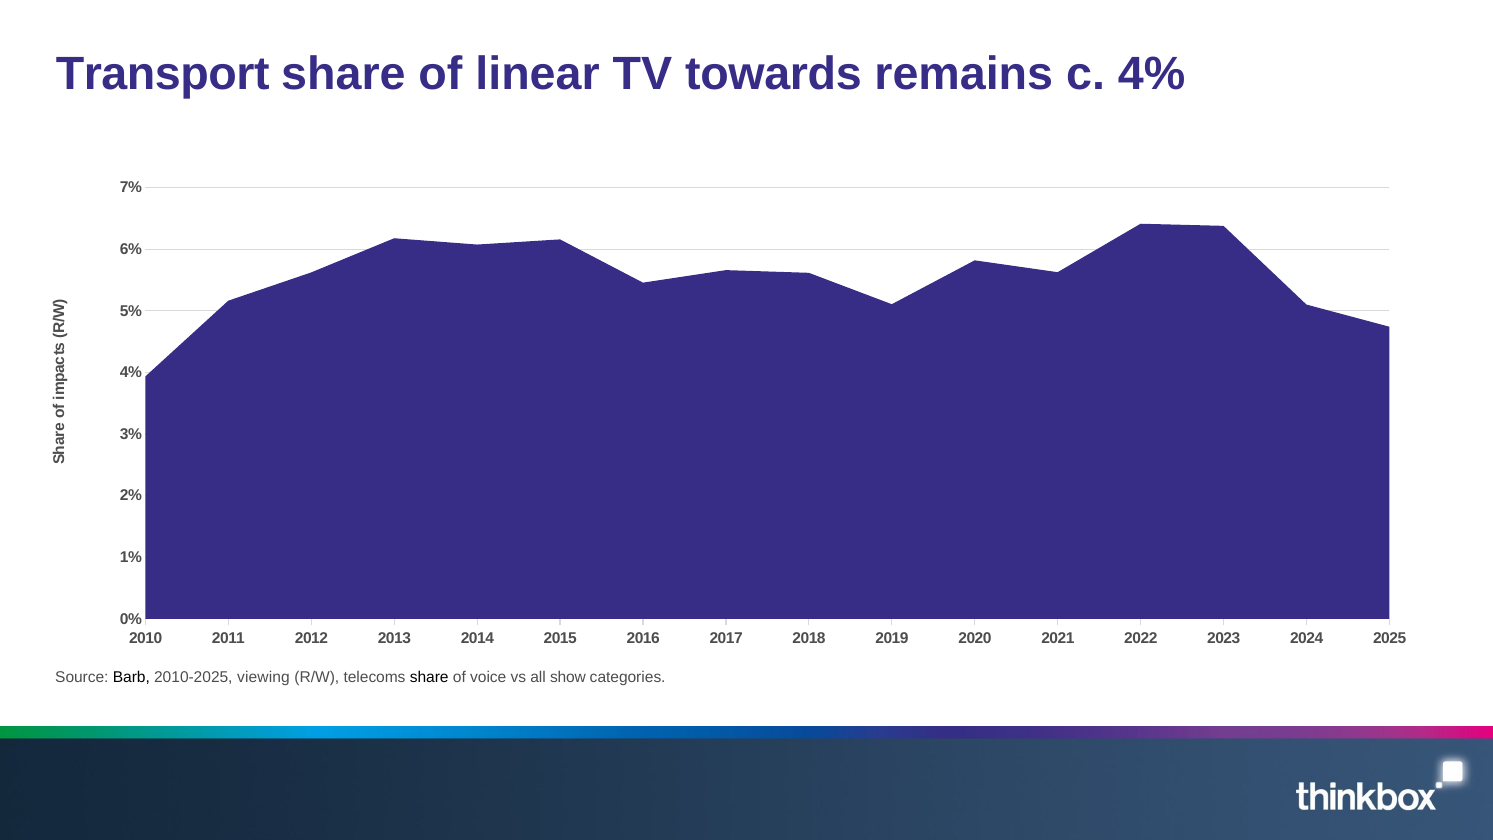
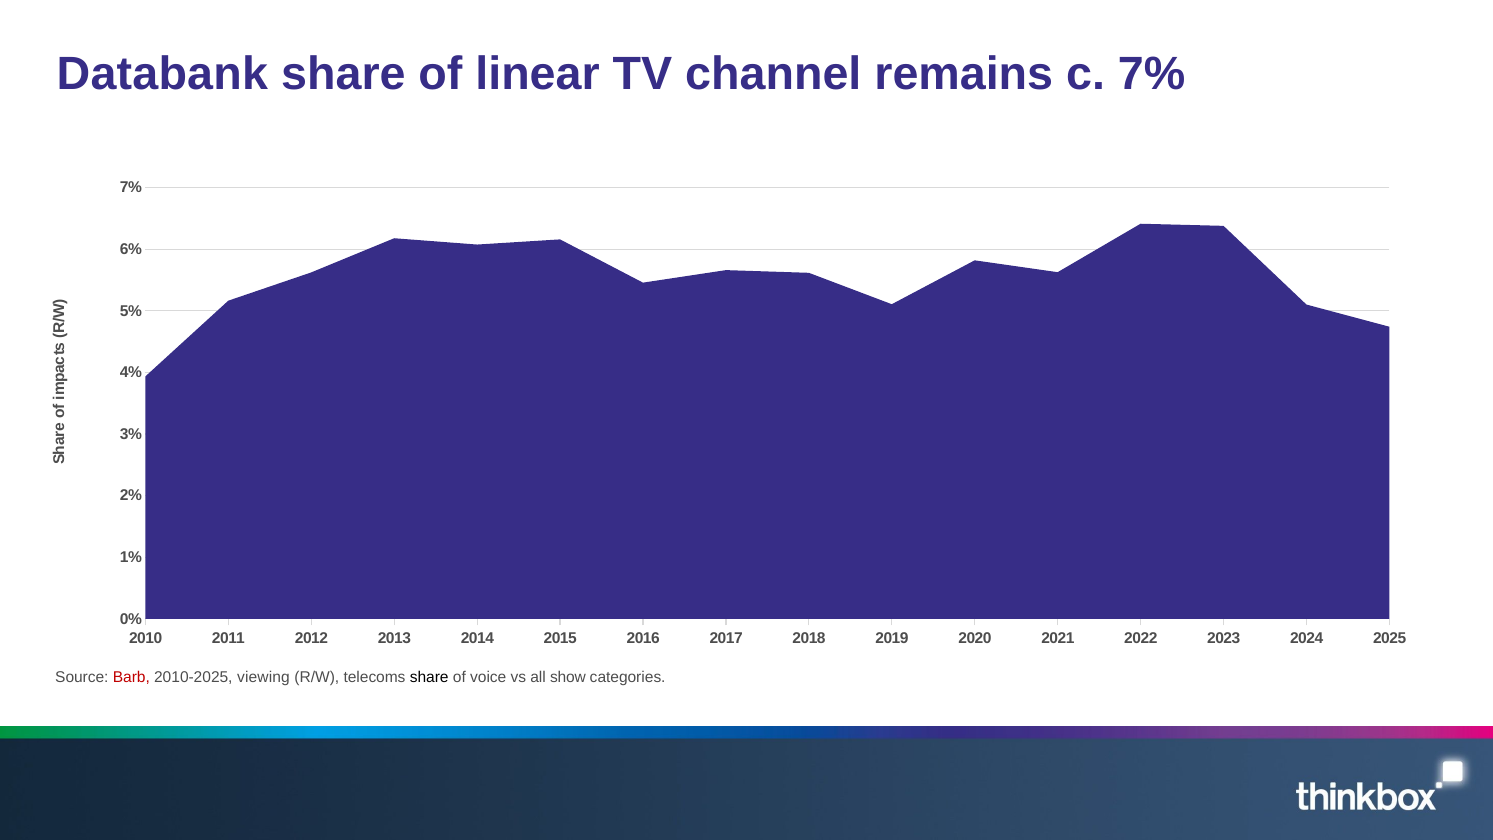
Transport: Transport -> Databank
towards: towards -> channel
c 4%: 4% -> 7%
Barb colour: black -> red
